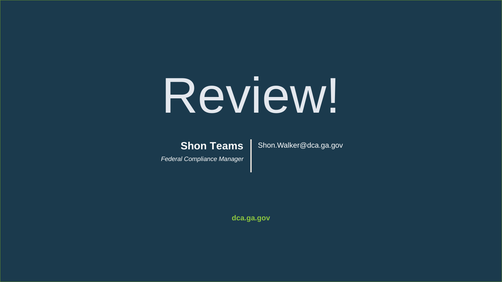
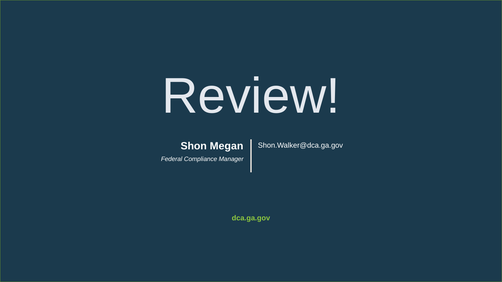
Teams: Teams -> Megan
